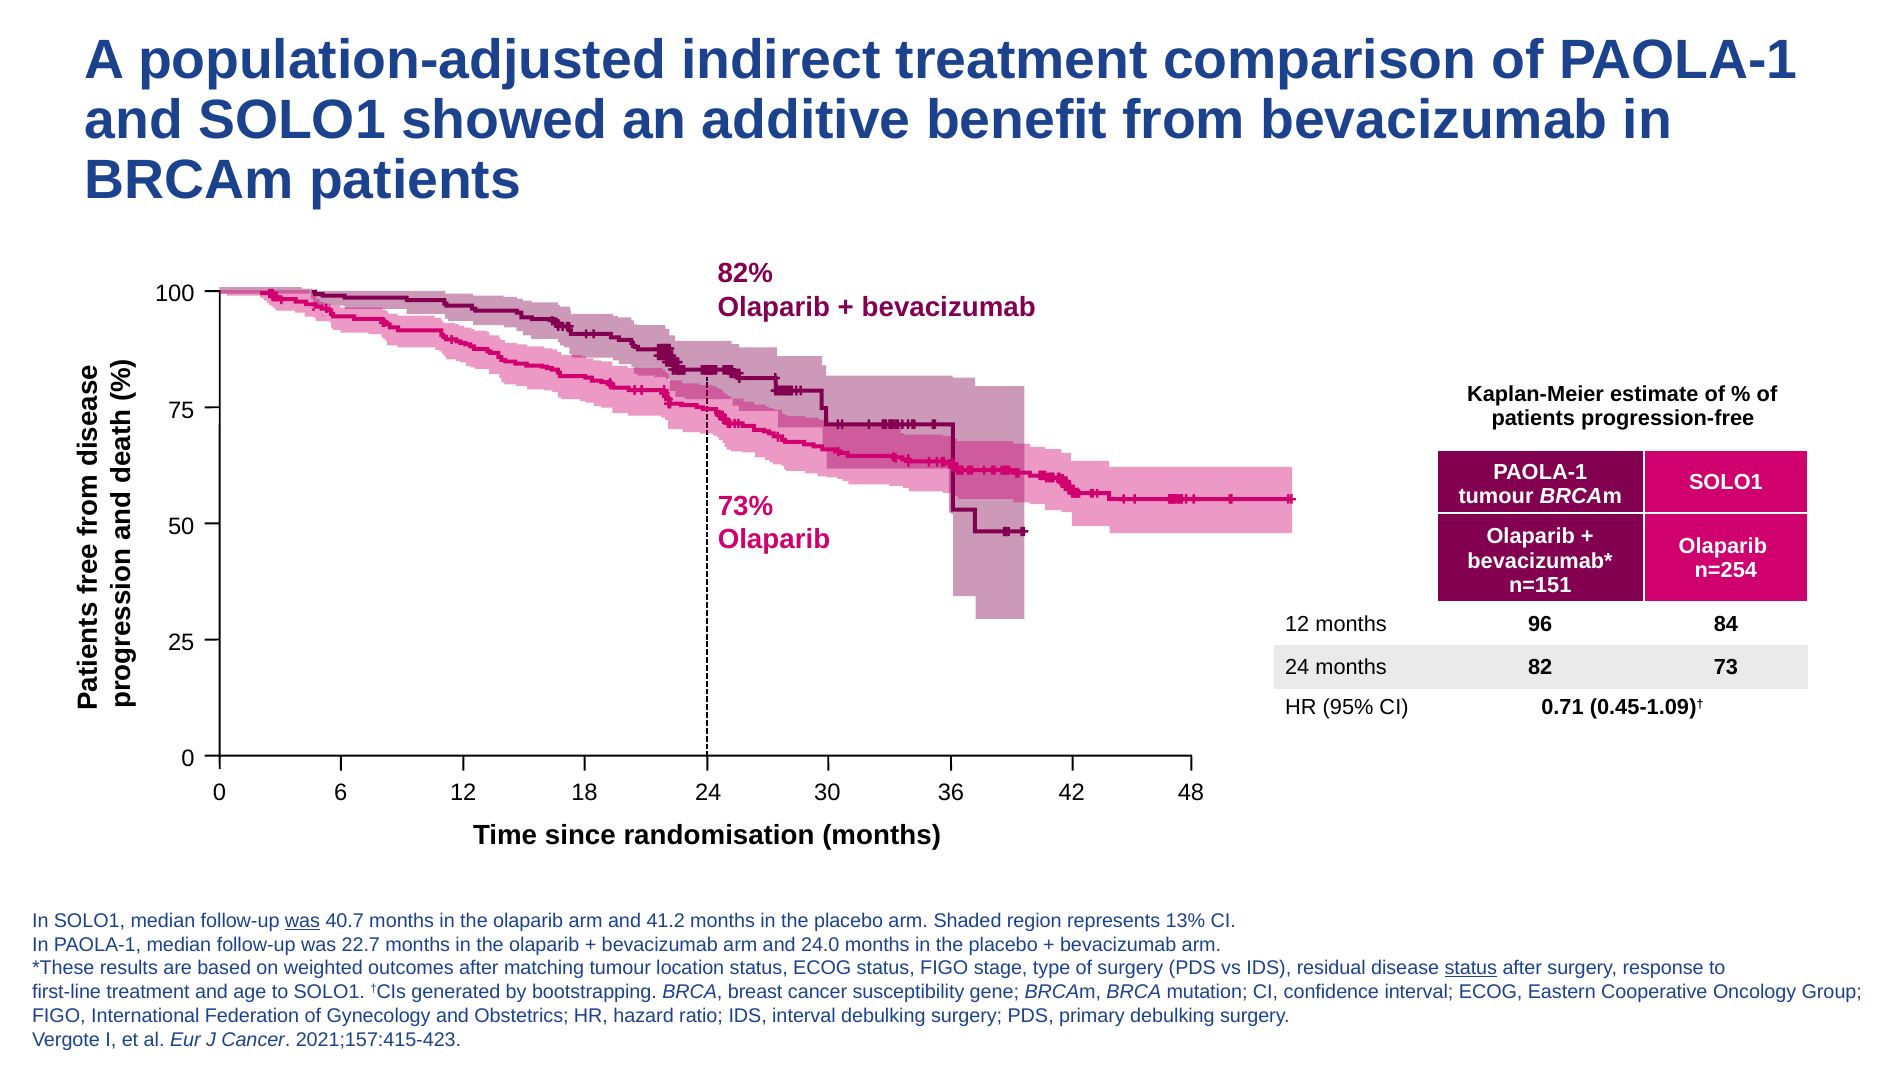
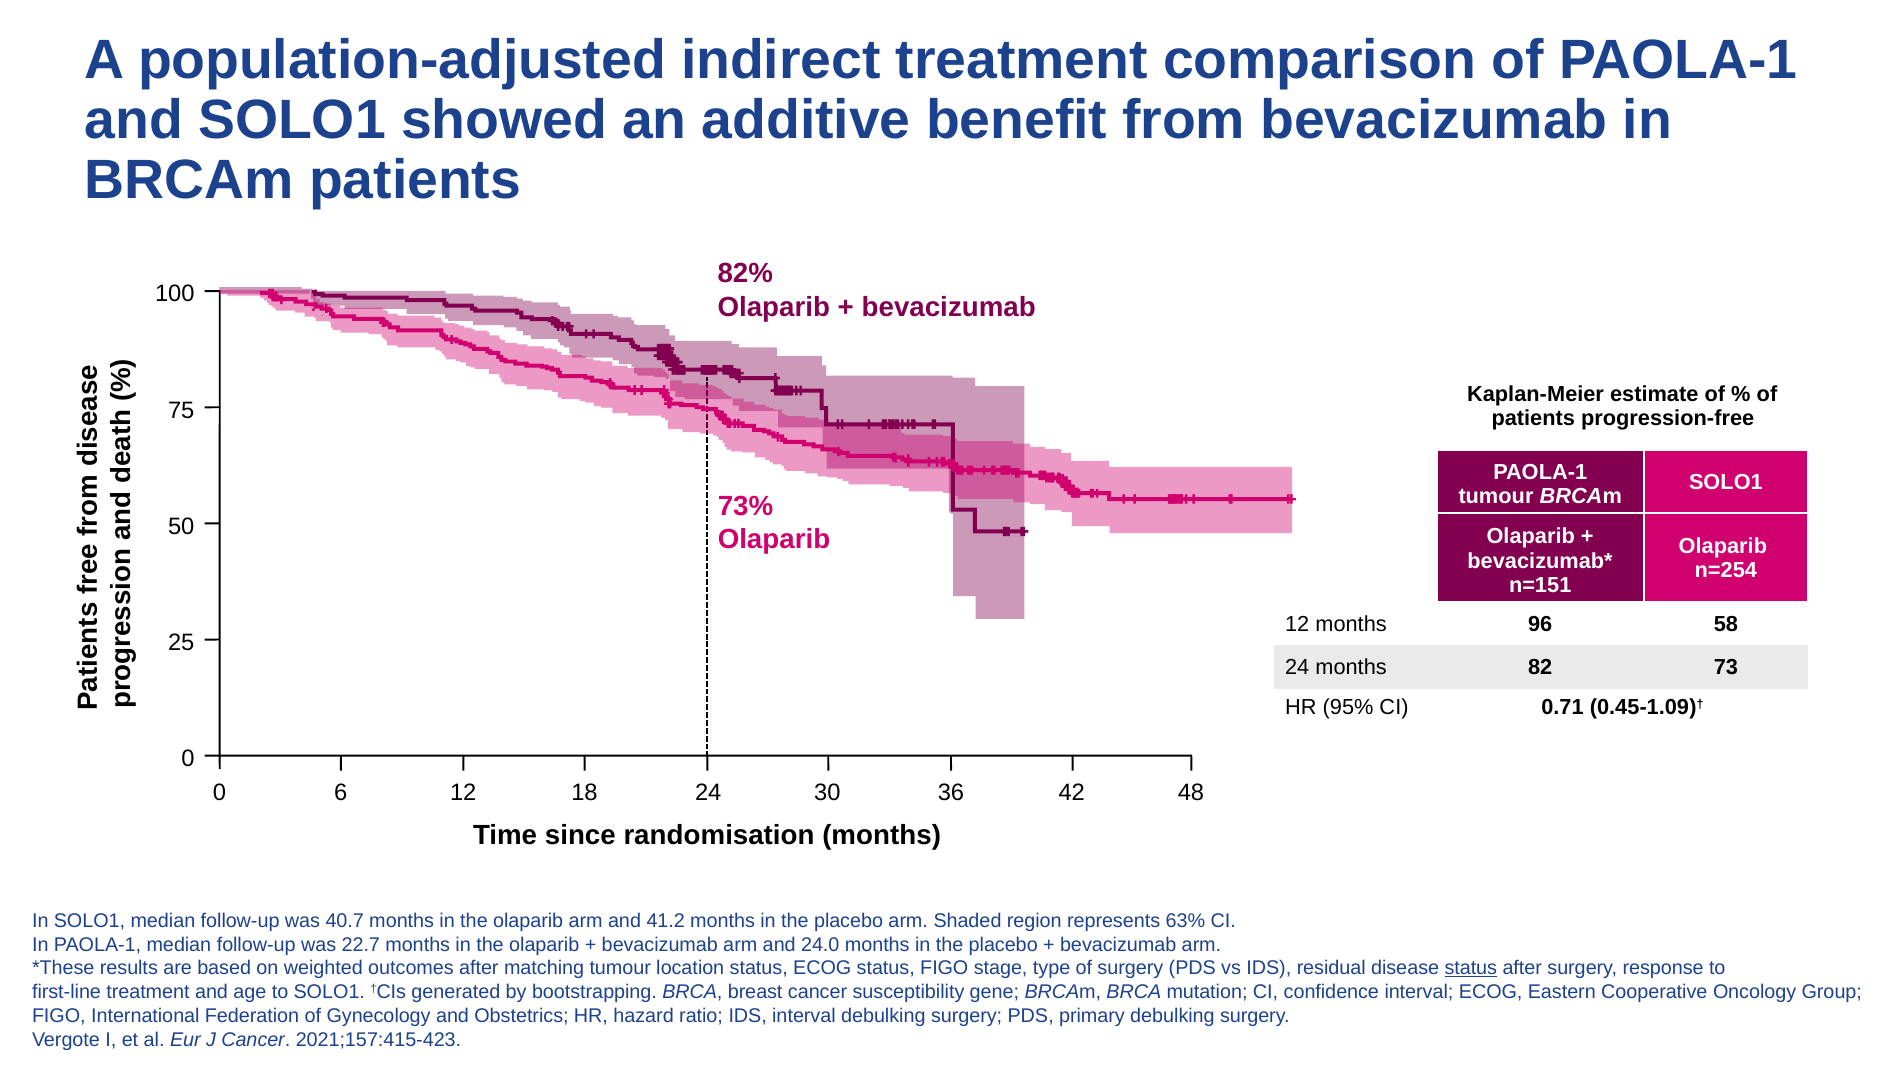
84: 84 -> 58
was at (302, 921) underline: present -> none
13%: 13% -> 63%
